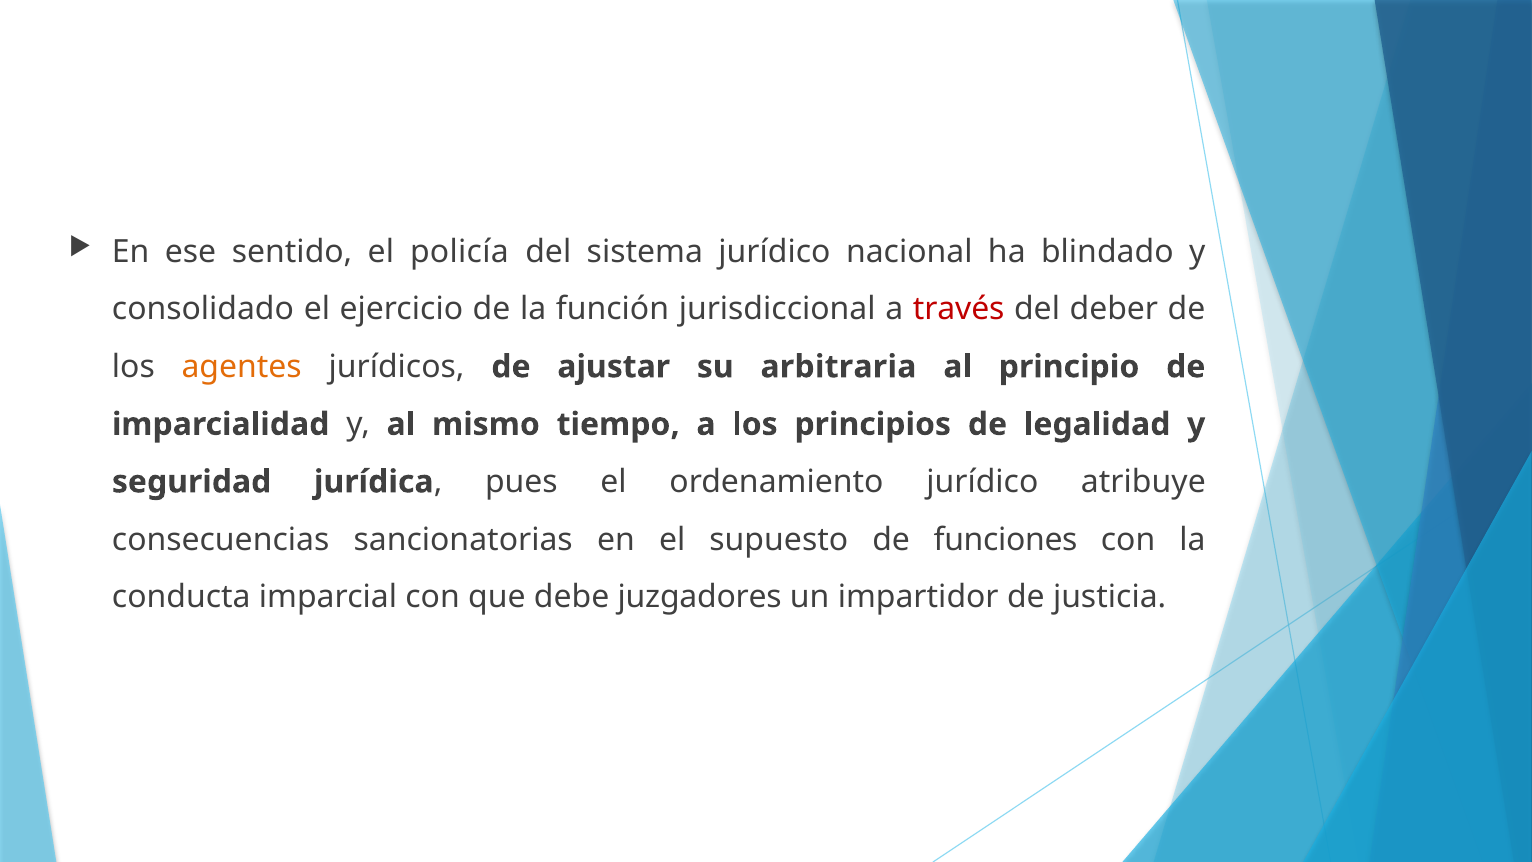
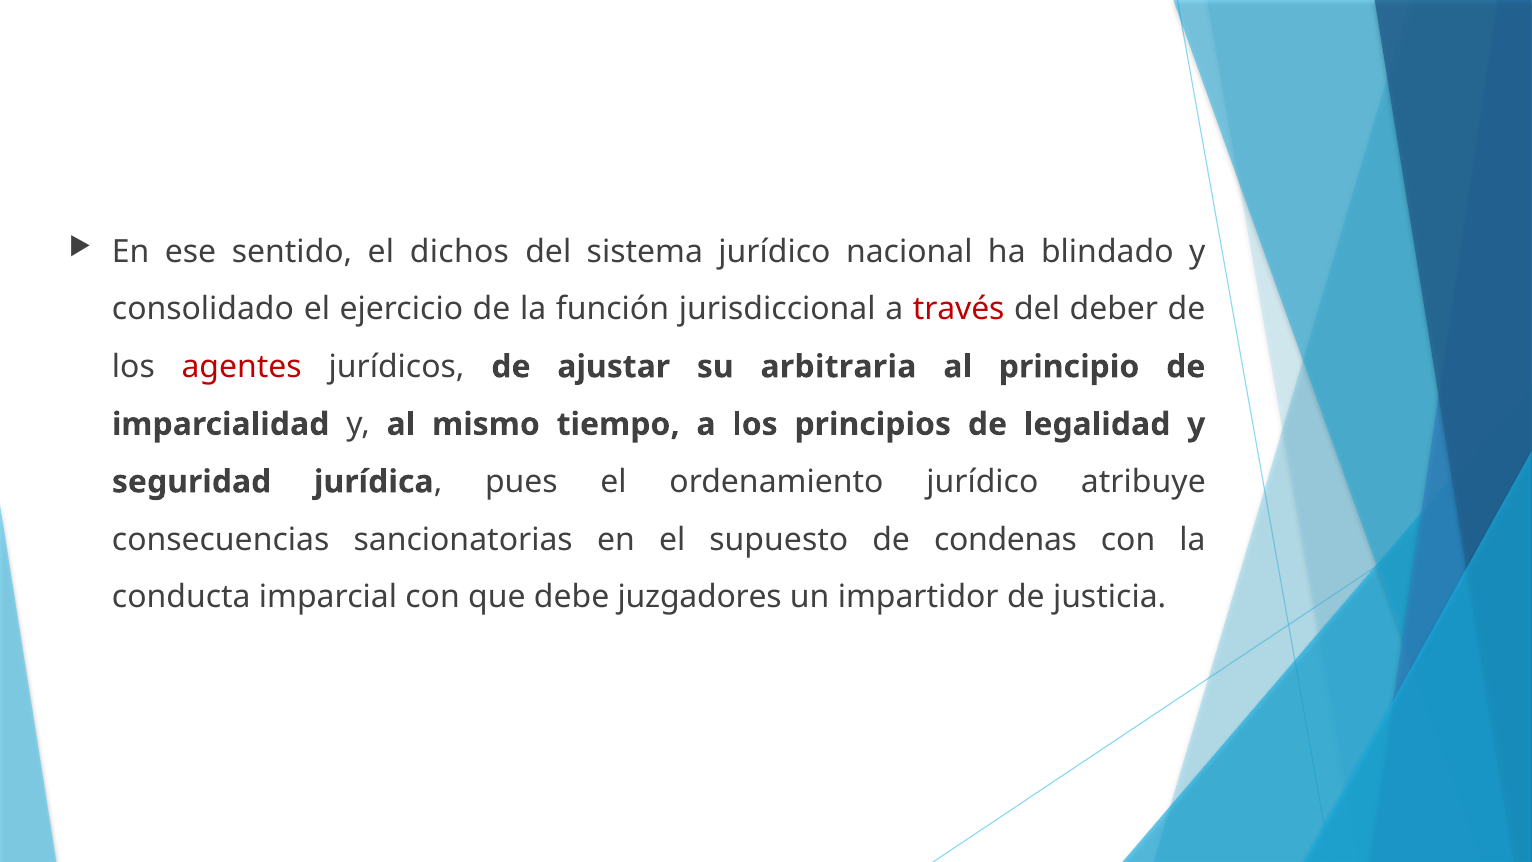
policía: policía -> dichos
agentes colour: orange -> red
funciones: funciones -> condenas
